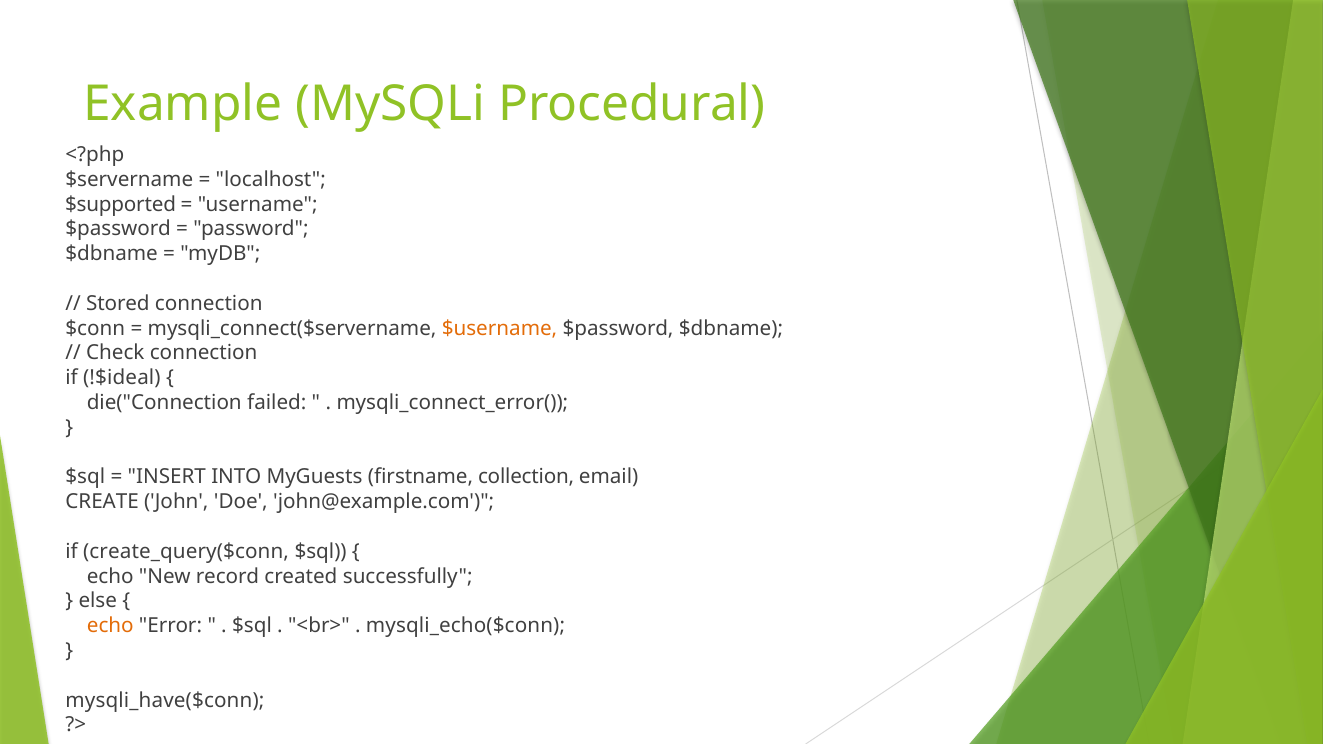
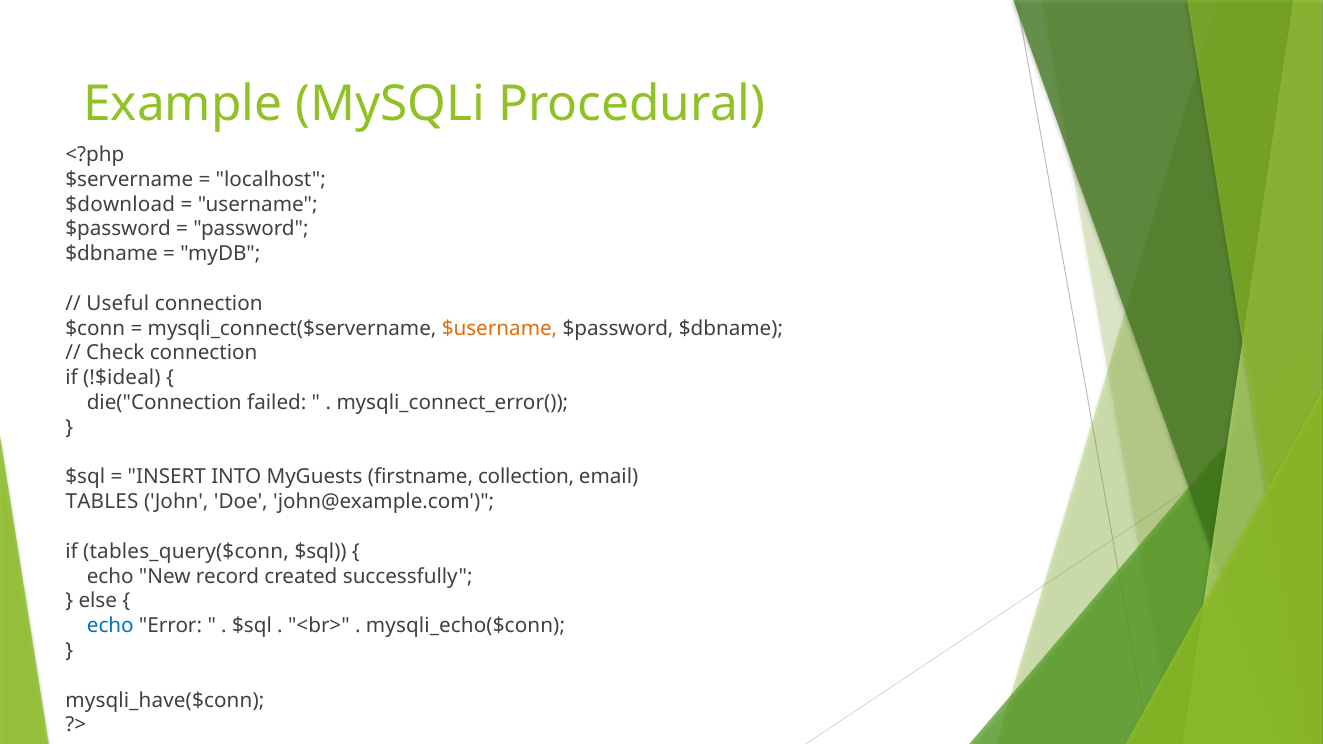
$supported: $supported -> $download
Stored: Stored -> Useful
CREATE: CREATE -> TABLES
create_query($conn: create_query($conn -> tables_query($conn
echo at (110, 626) colour: orange -> blue
